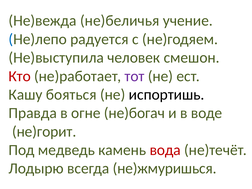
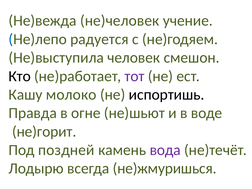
не)беличья: не)беличья -> не)человек
Кто colour: red -> black
бояться: бояться -> молоко
не)богач: не)богач -> не)шьют
медведь: медведь -> поздней
вода colour: red -> purple
